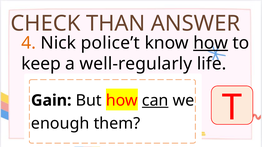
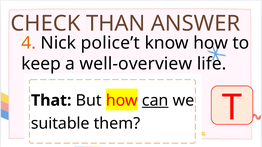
how at (211, 43) underline: present -> none
well-regularly: well-regularly -> well-overview
Gain: Gain -> That
enough: enough -> suitable
